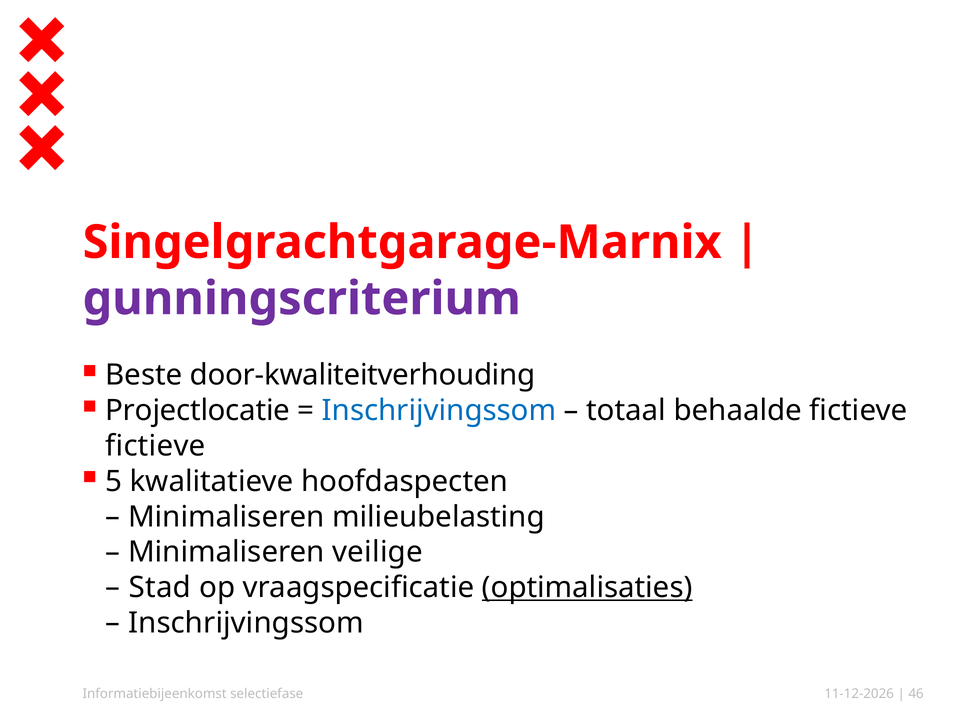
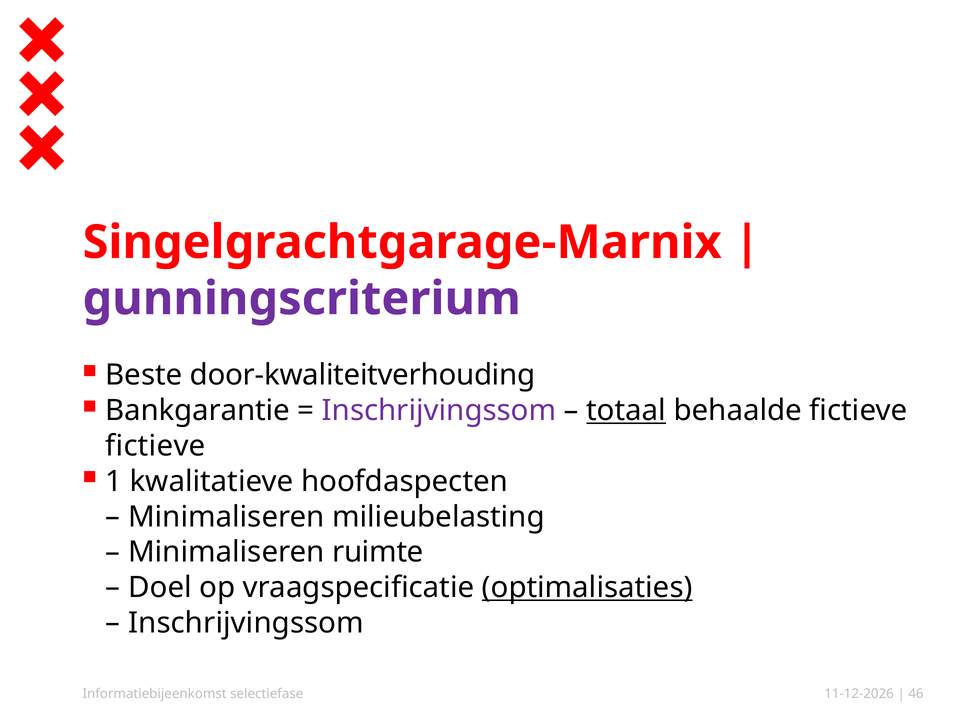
Projectlocatie: Projectlocatie -> Bankgarantie
Inschrijvingssom at (439, 411) colour: blue -> purple
totaal underline: none -> present
5: 5 -> 1
veilige: veilige -> ruimte
Stad: Stad -> Doel
